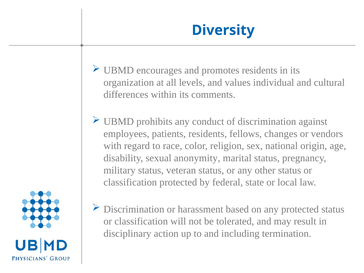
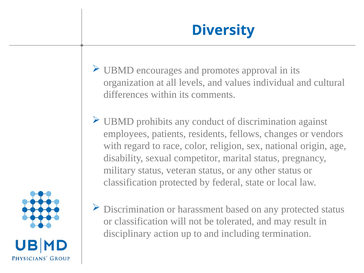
promotes residents: residents -> approval
anonymity: anonymity -> competitor
